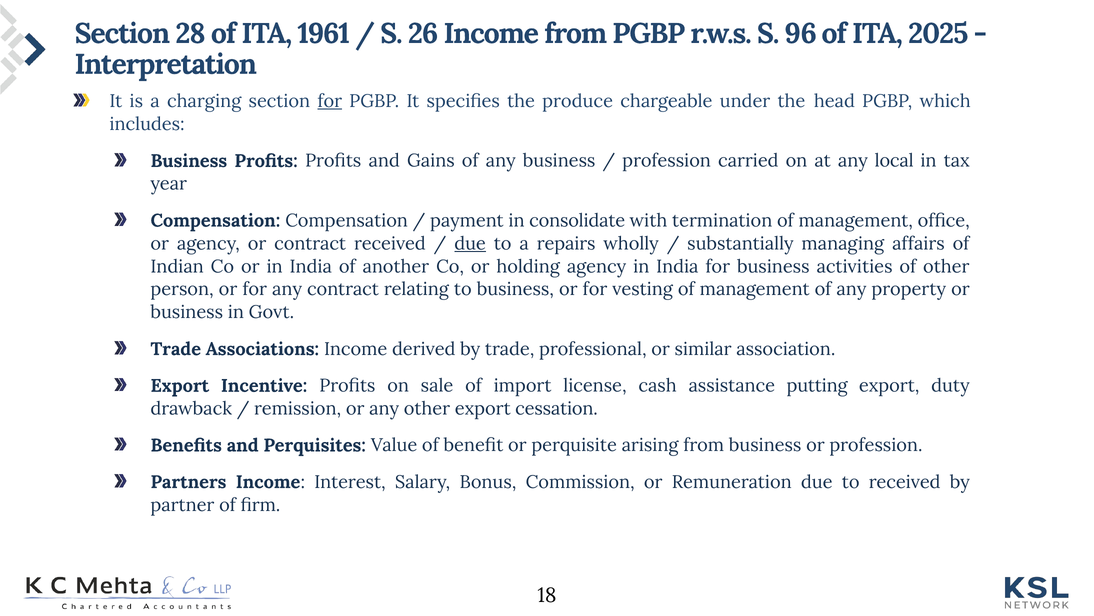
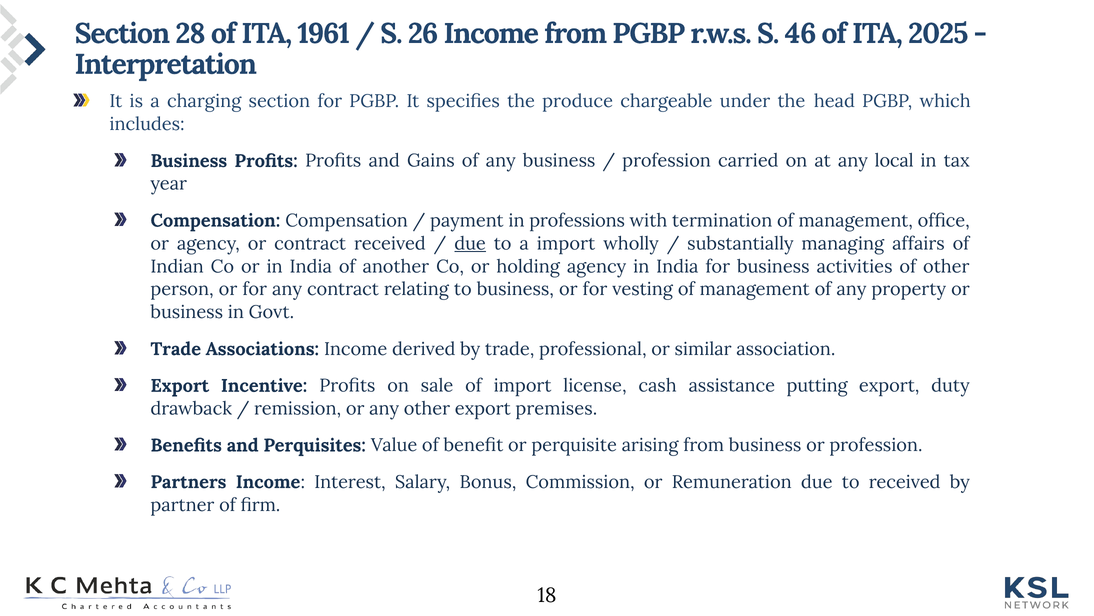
96: 96 -> 46
for at (330, 101) underline: present -> none
consolidate: consolidate -> professions
a repairs: repairs -> import
cessation: cessation -> premises
